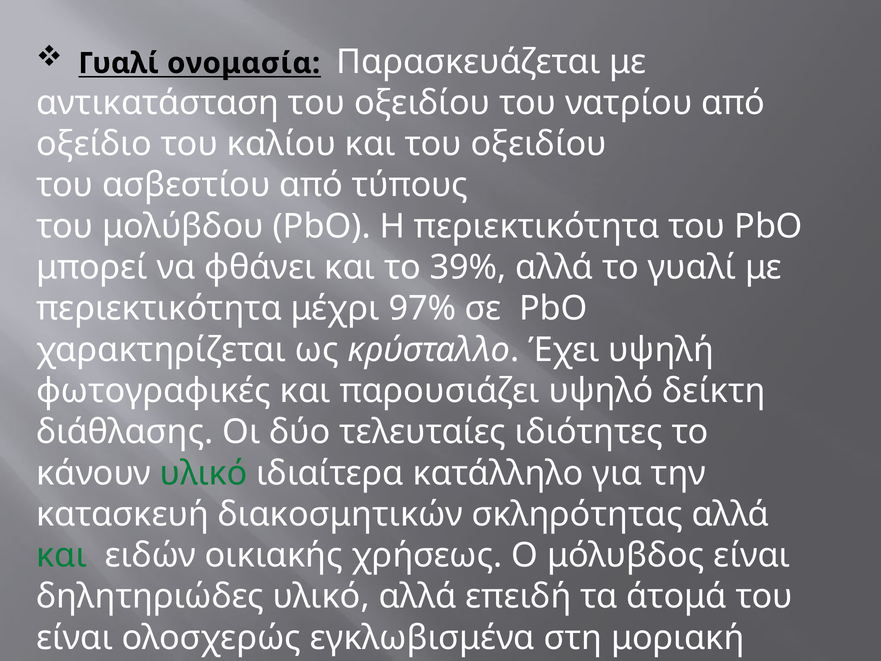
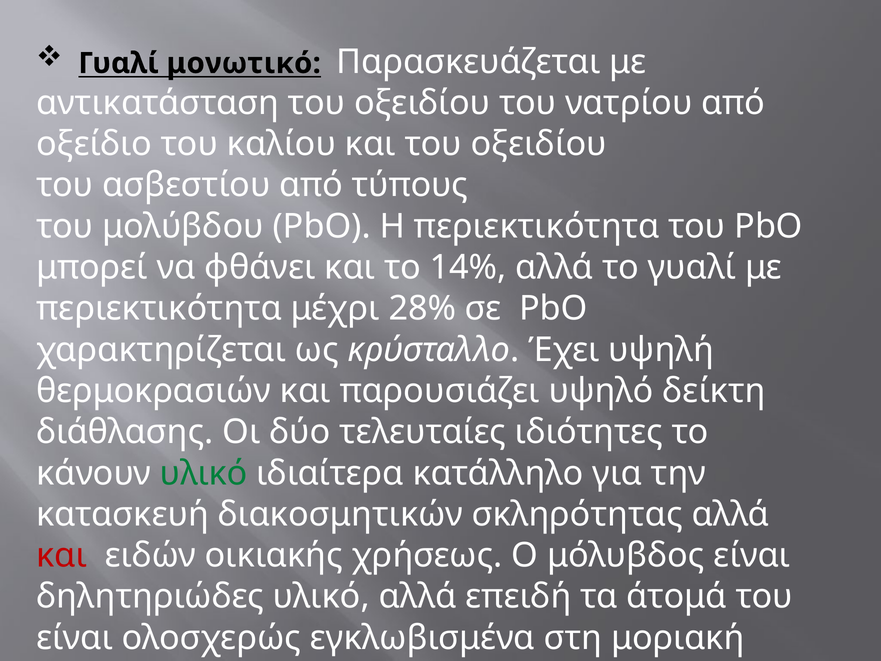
ονομασία: ονομασία -> μονωτικό
39%: 39% -> 14%
97%: 97% -> 28%
φωτογραφικές: φωτογραφικές -> θερμοκρασιών
και at (62, 555) colour: green -> red
